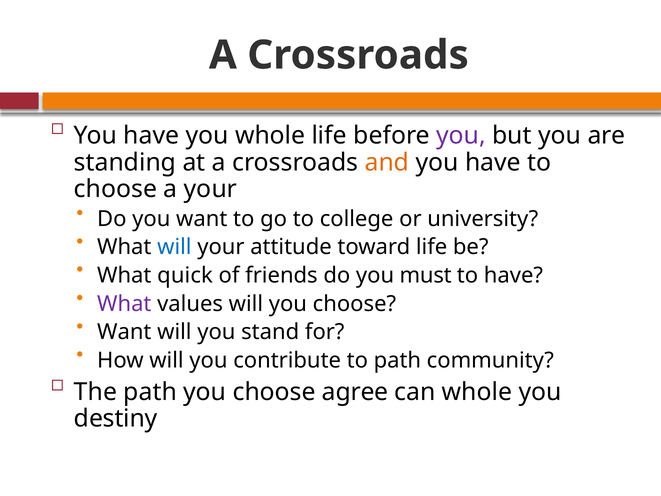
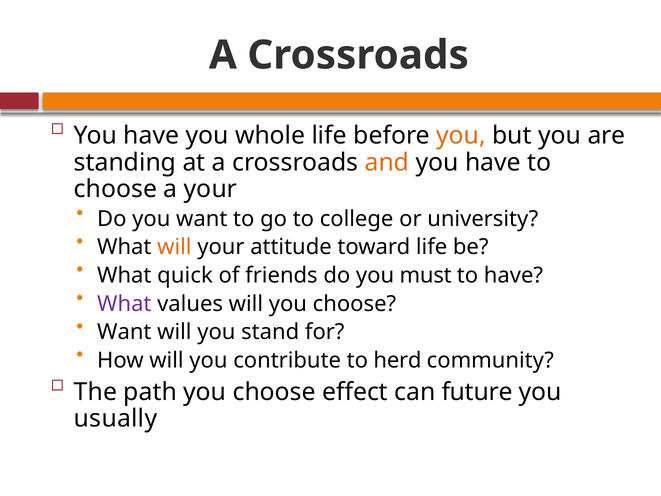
you at (461, 136) colour: purple -> orange
will at (174, 247) colour: blue -> orange
to path: path -> herd
agree: agree -> effect
can whole: whole -> future
destiny: destiny -> usually
